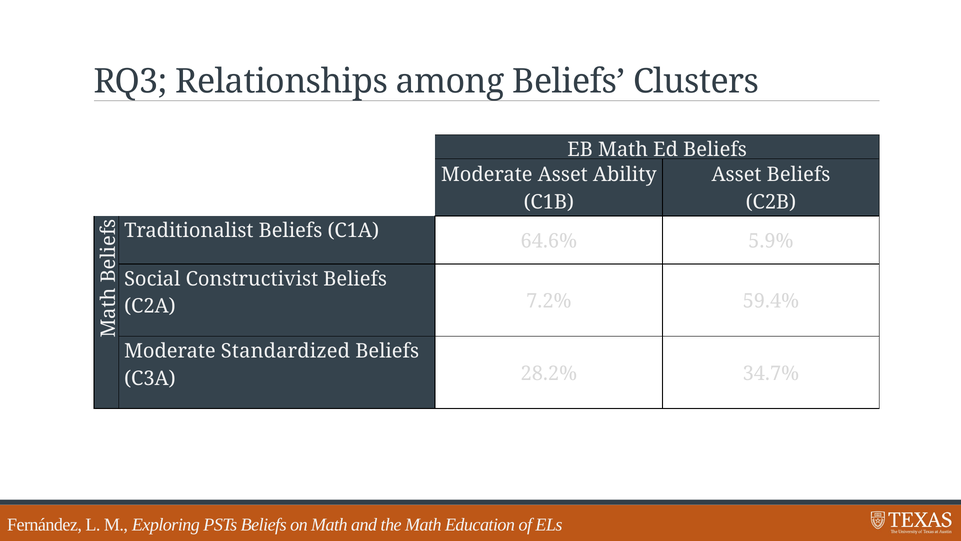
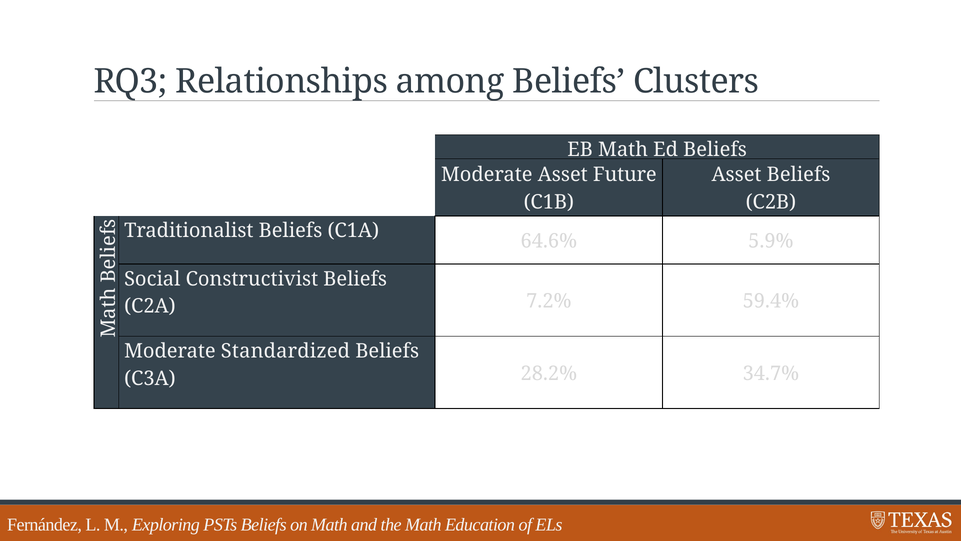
Ability: Ability -> Future
